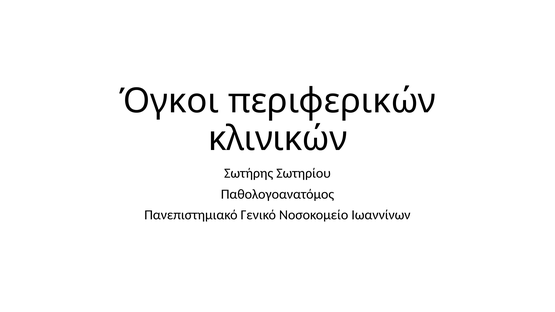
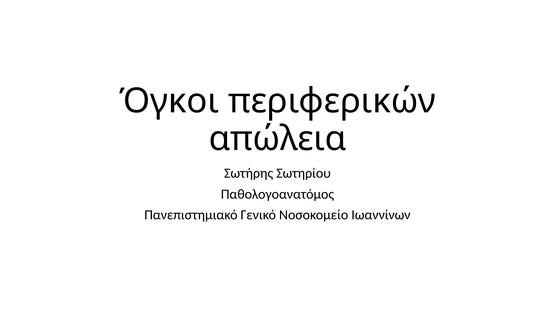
κλινικών: κλινικών -> απώλεια
